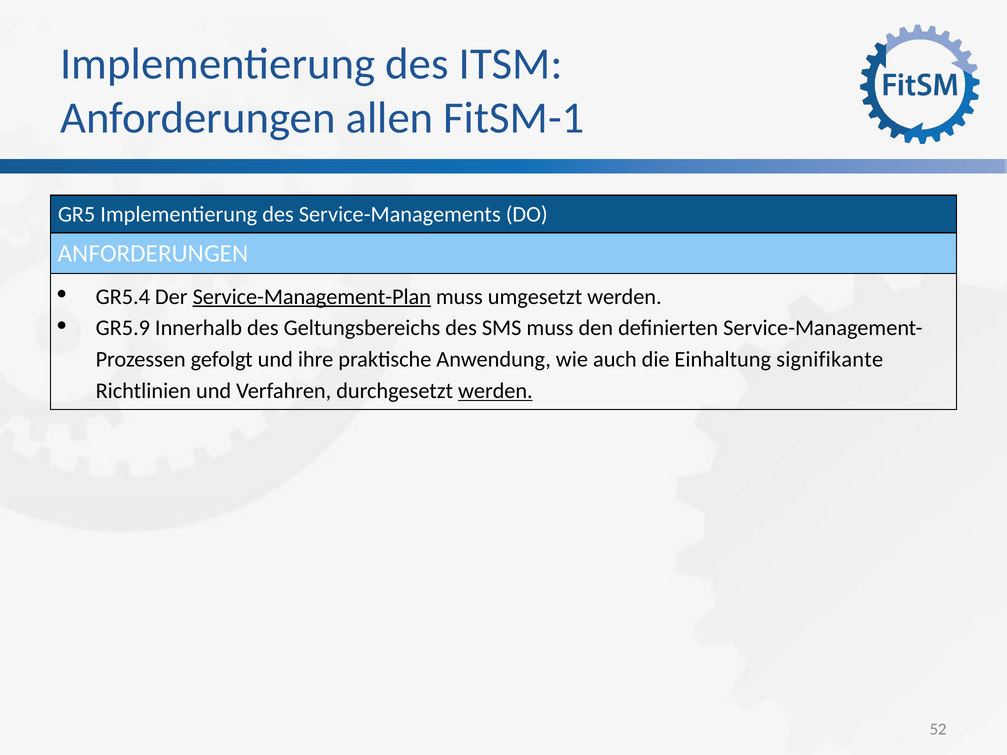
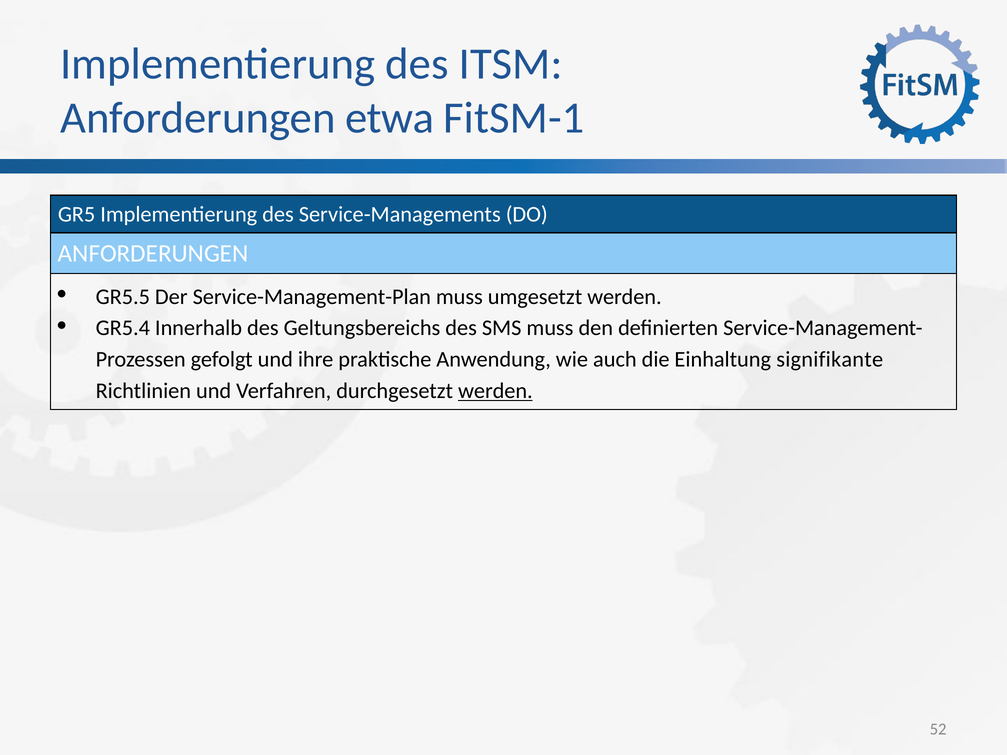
allen: allen -> etwa
GR5.4: GR5.4 -> GR5.5
Service-Management-Plan underline: present -> none
GR5.9: GR5.9 -> GR5.4
